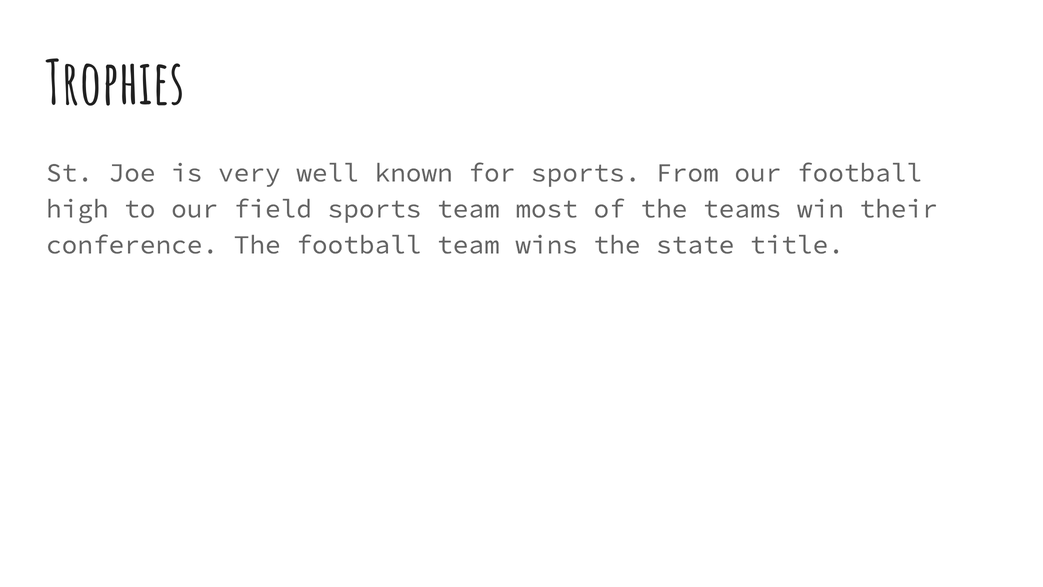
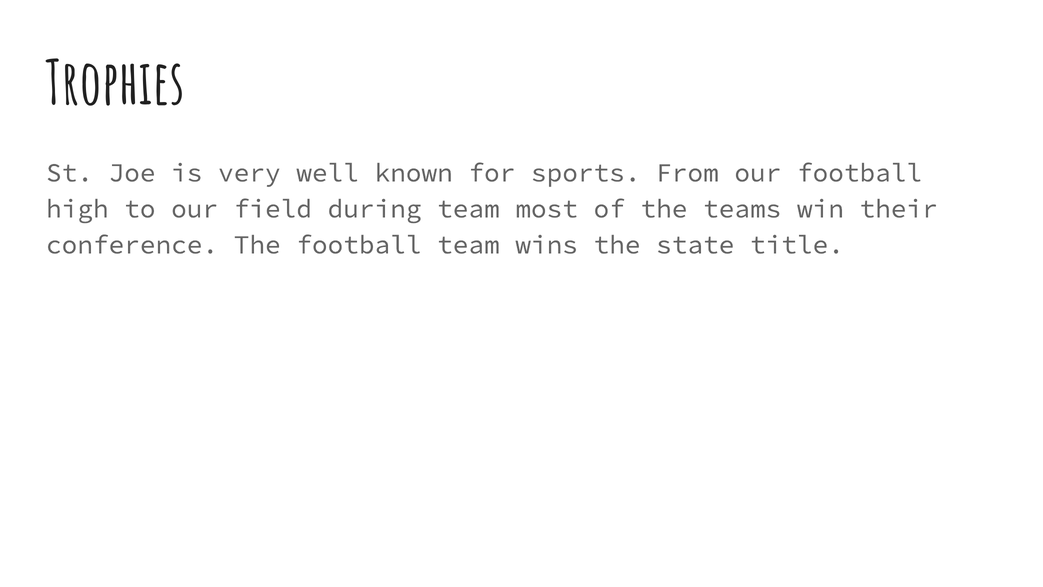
field sports: sports -> during
